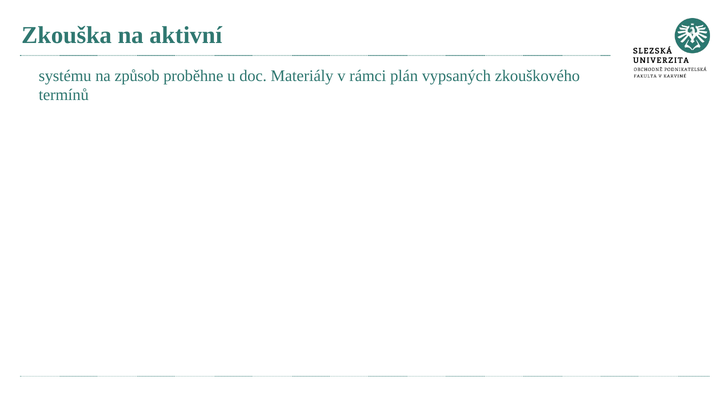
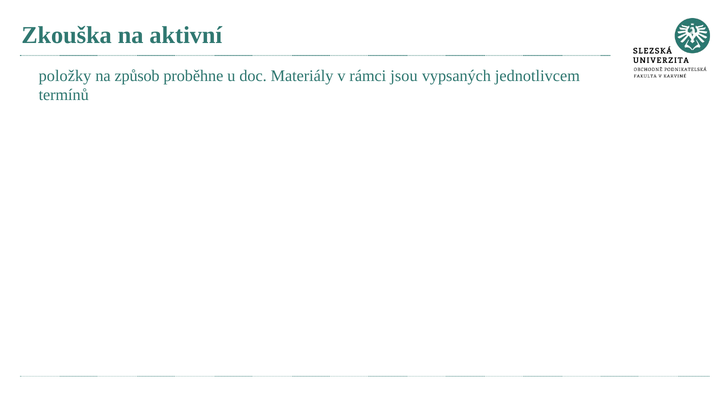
systému: systému -> položky
plán: plán -> jsou
zkouškového: zkouškového -> jednotlivcem
